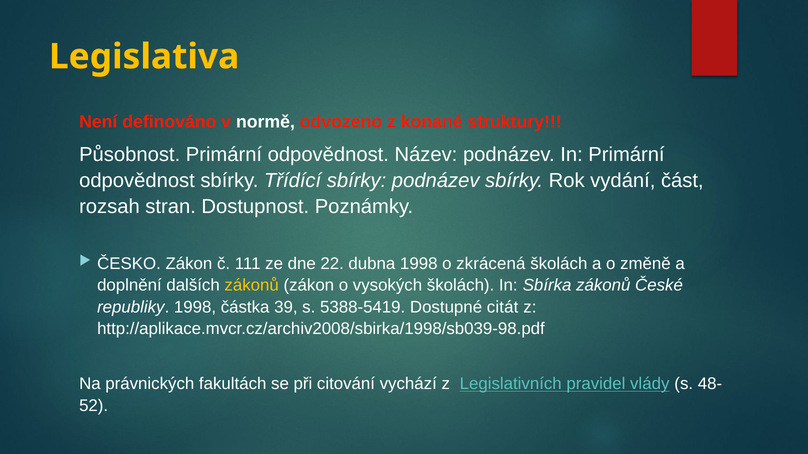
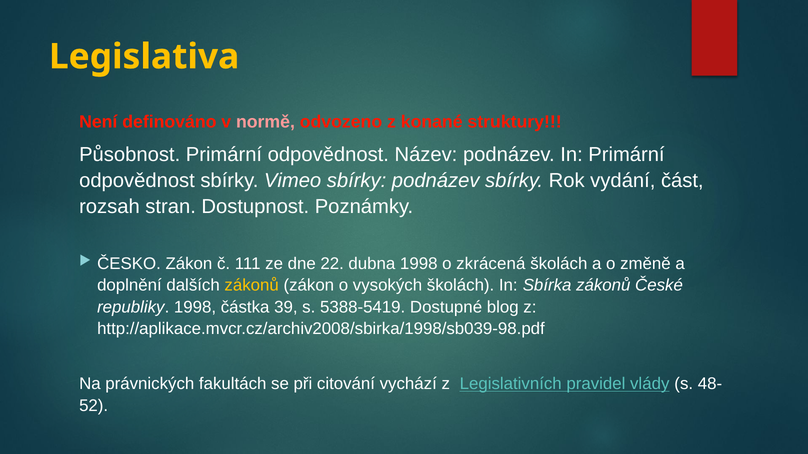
normě colour: white -> pink
Třídící: Třídící -> Vimeo
citát: citát -> blog
